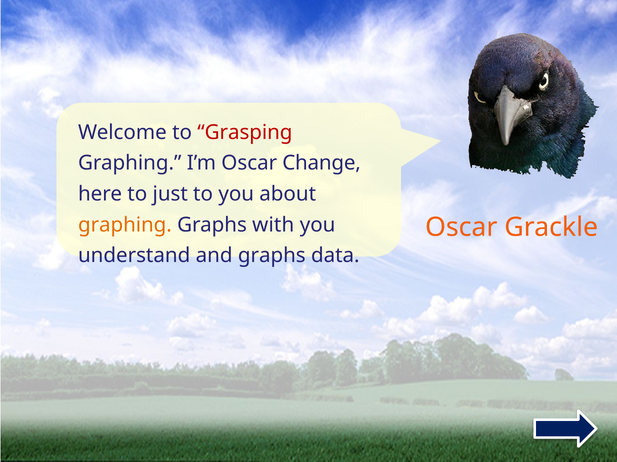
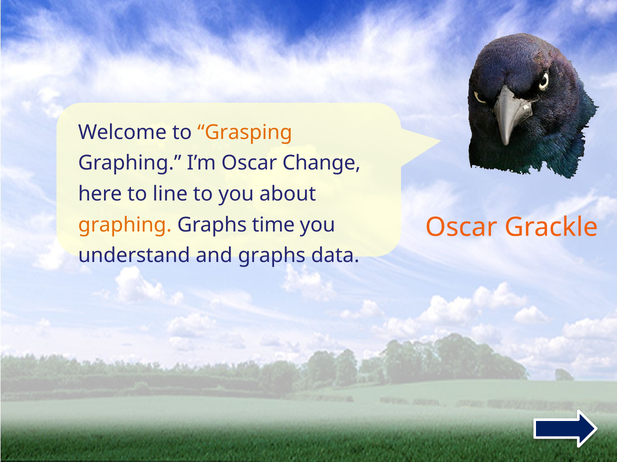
Grasping colour: red -> orange
just: just -> line
with: with -> time
